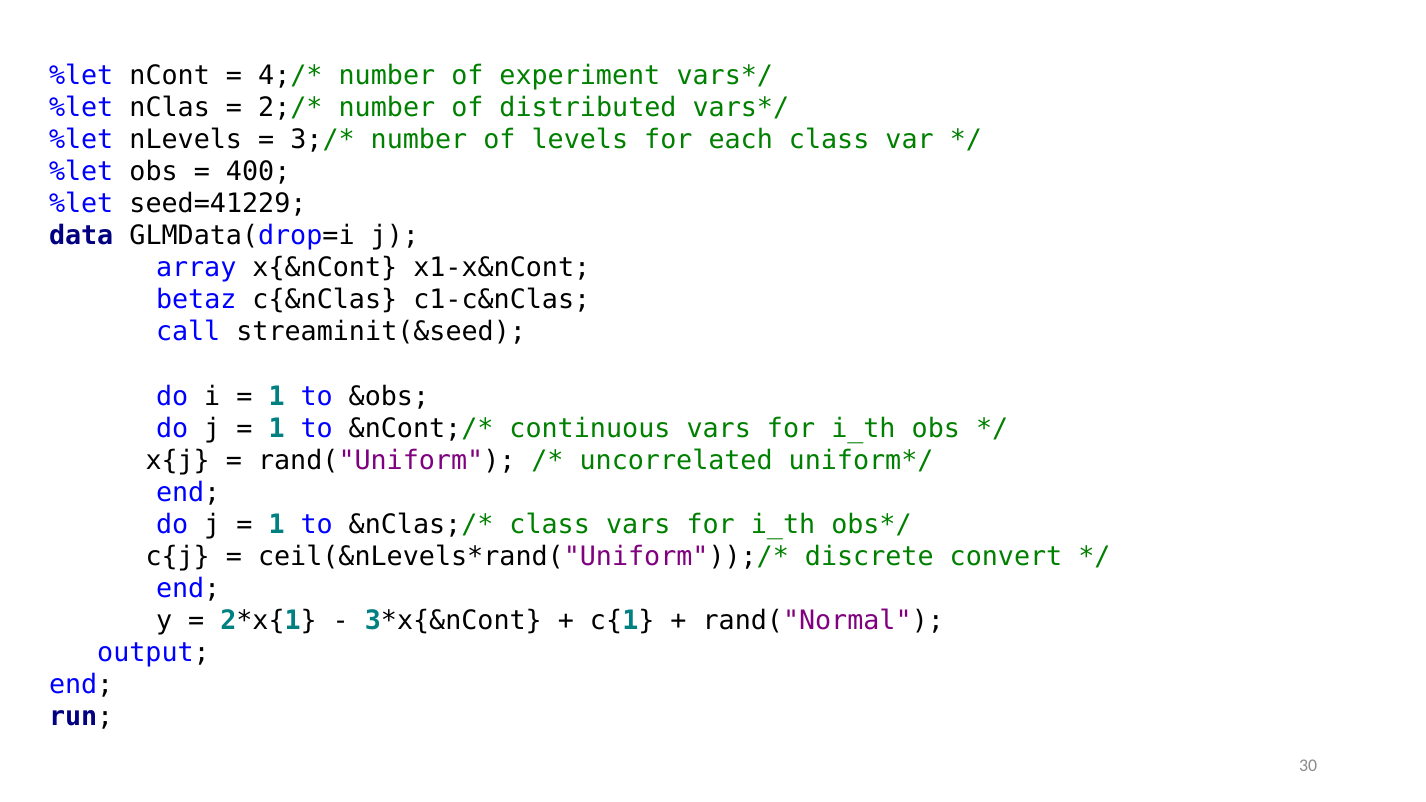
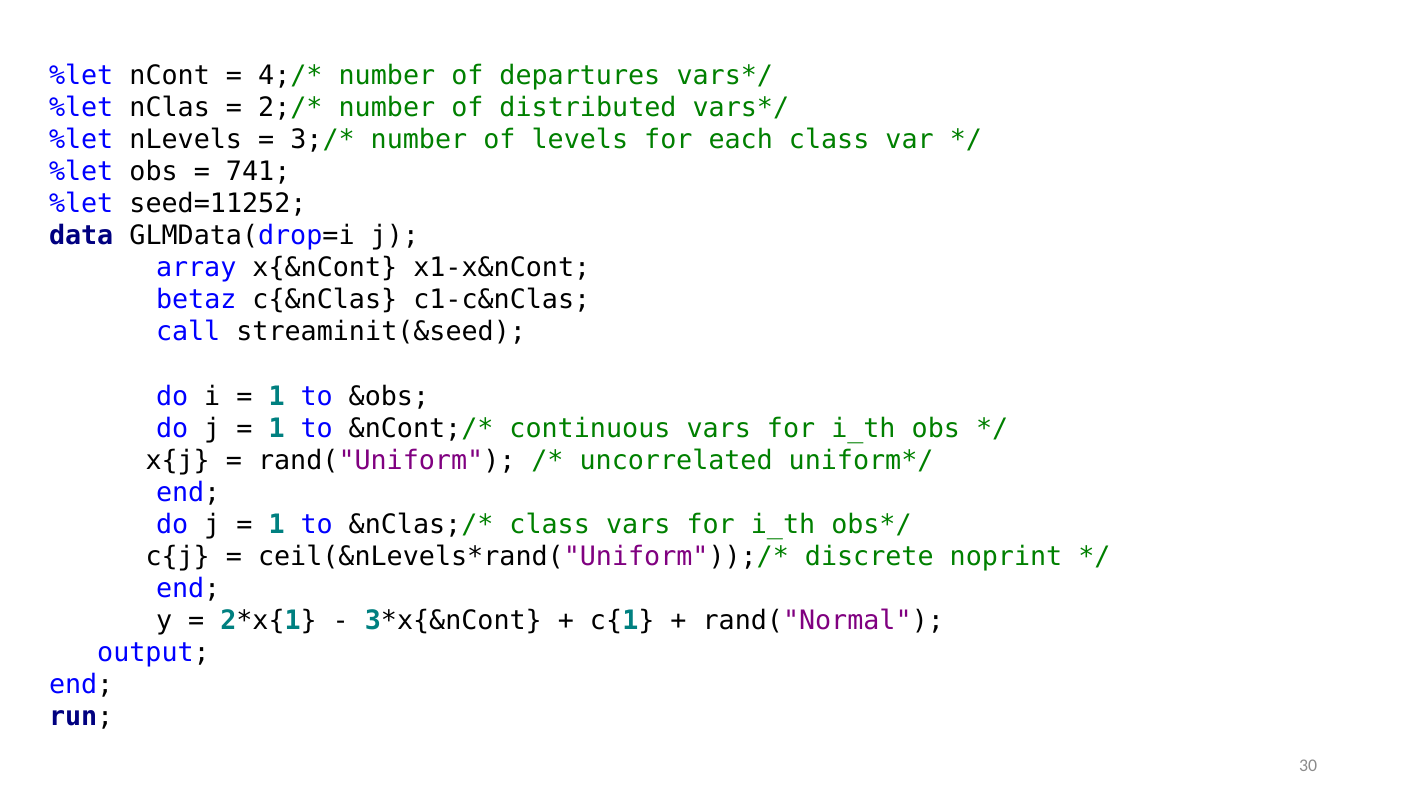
experiment: experiment -> departures
400: 400 -> 741
seed=41229: seed=41229 -> seed=11252
convert: convert -> noprint
